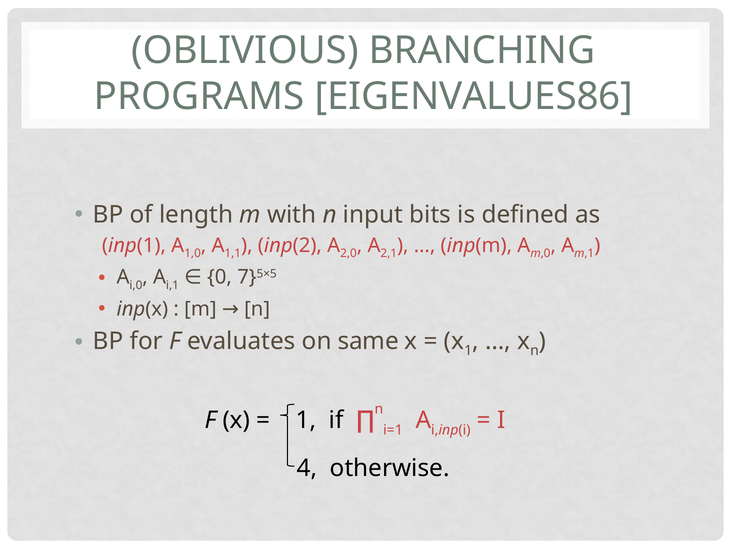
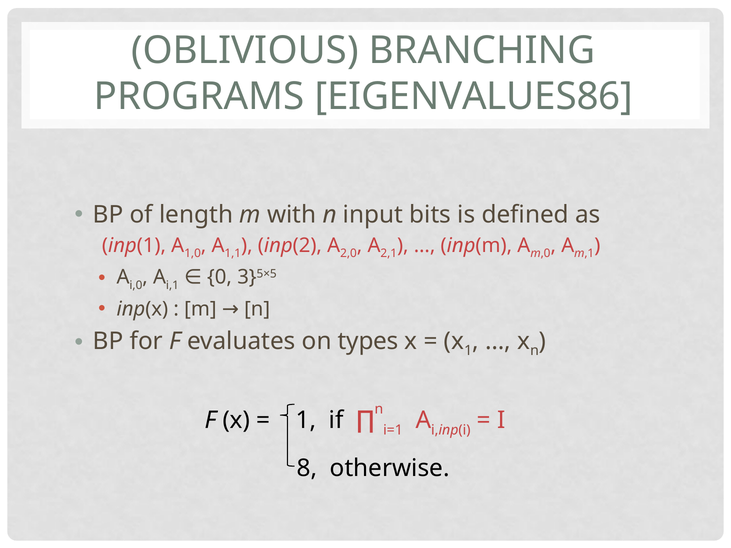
7: 7 -> 3
same: same -> types
4: 4 -> 8
